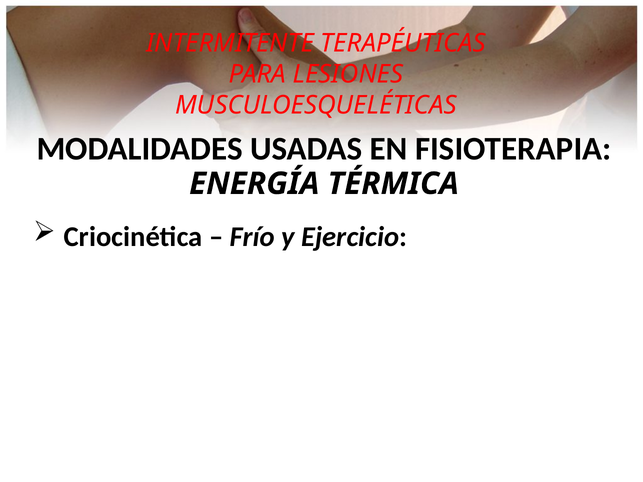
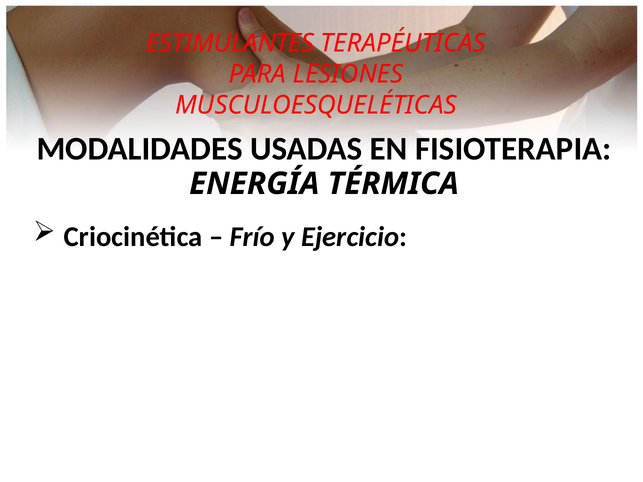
INTERMITENTE: INTERMITENTE -> ESTIMULANTES
